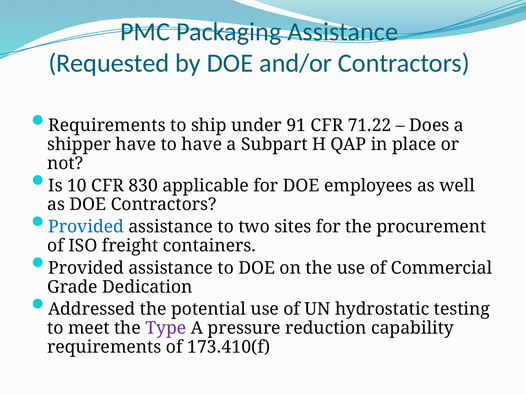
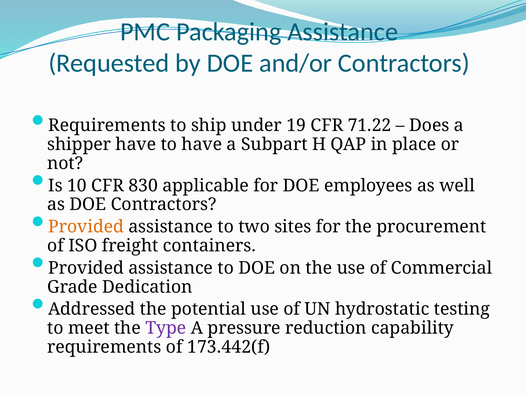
91: 91 -> 19
Provided at (86, 227) colour: blue -> orange
173.410(f: 173.410(f -> 173.442(f
